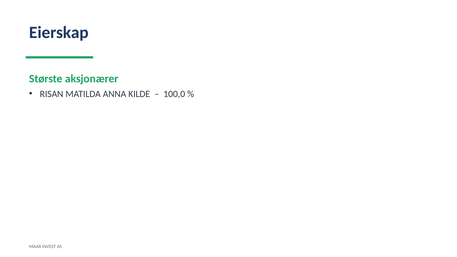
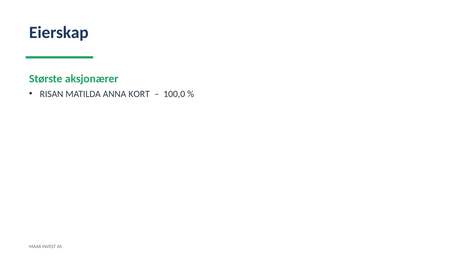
KILDE: KILDE -> KORT
